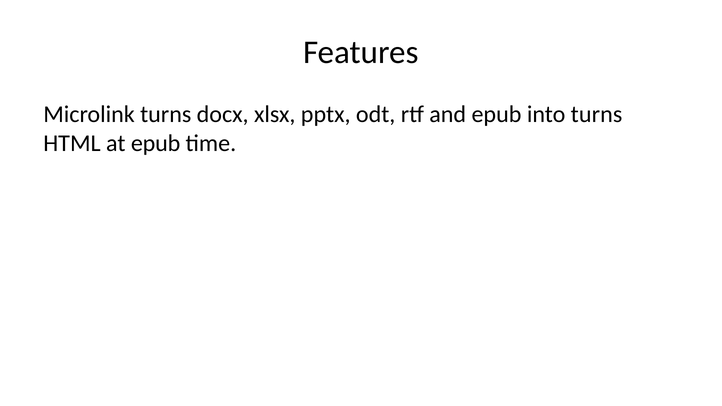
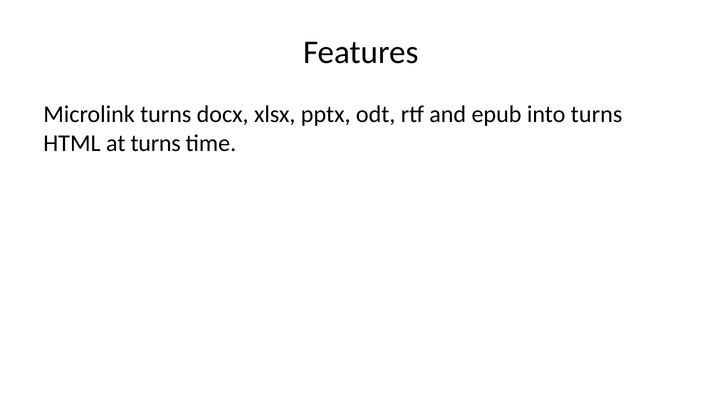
at epub: epub -> turns
